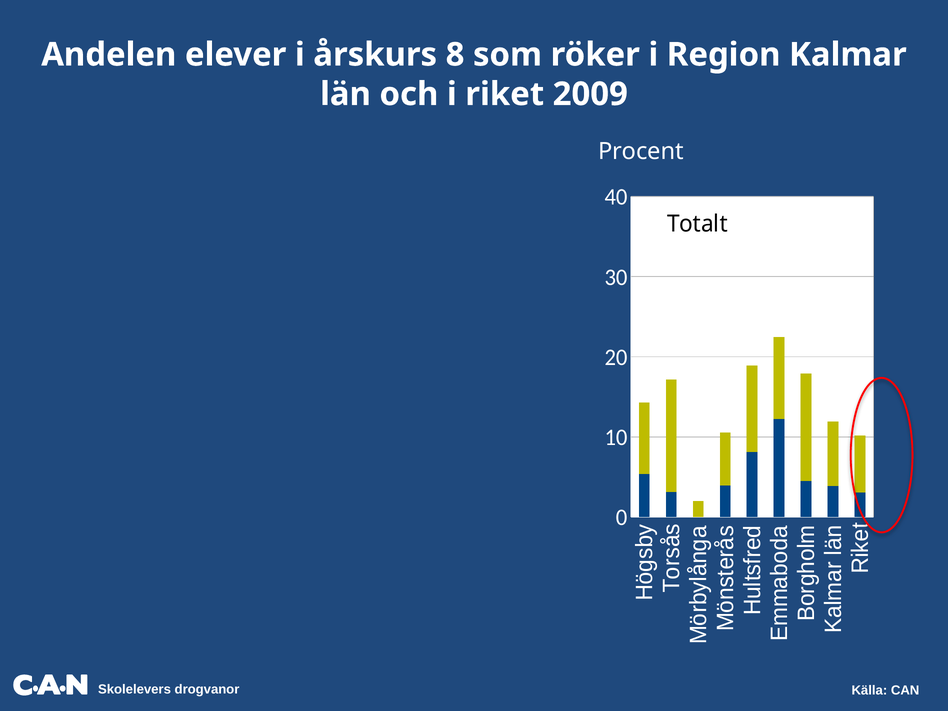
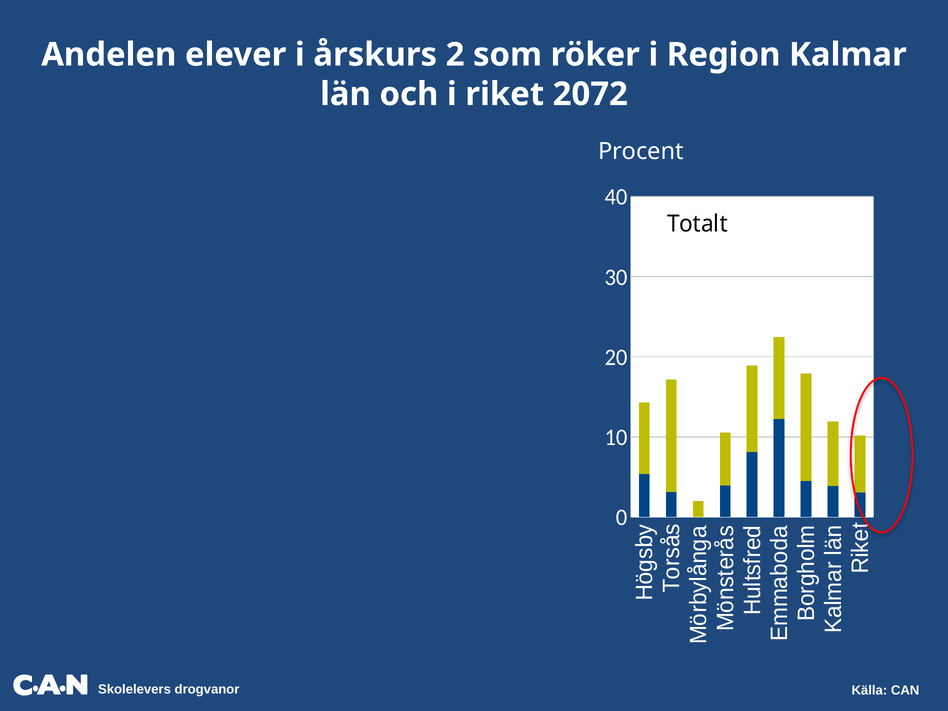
8: 8 -> 2
2009: 2009 -> 2072
